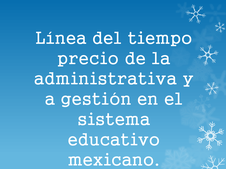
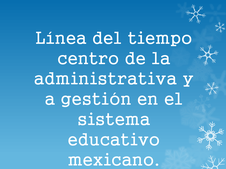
precio: precio -> centro
